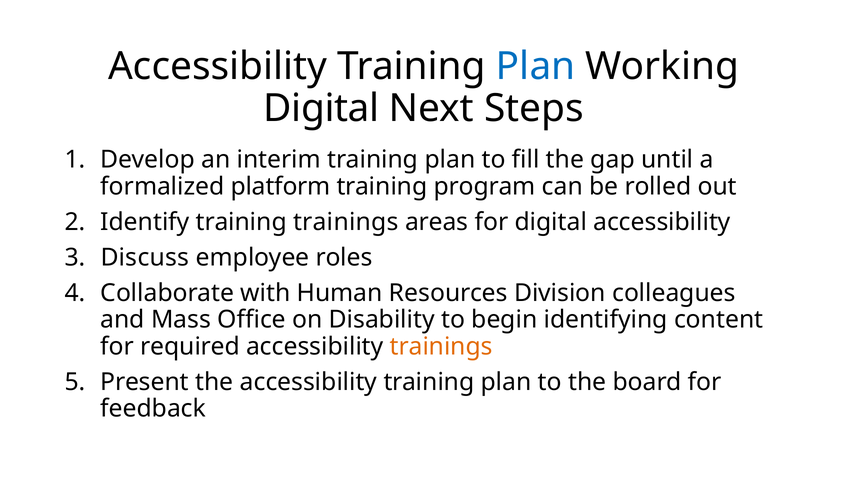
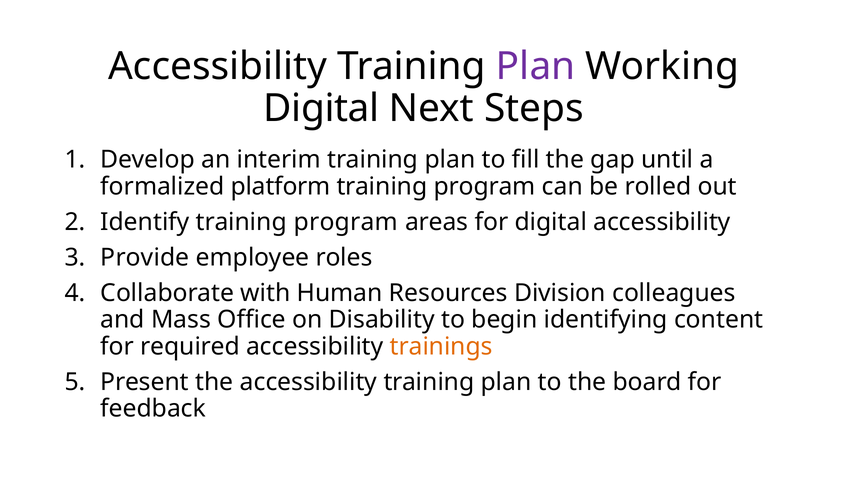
Plan at (536, 67) colour: blue -> purple
Identify training trainings: trainings -> program
Discuss: Discuss -> Provide
